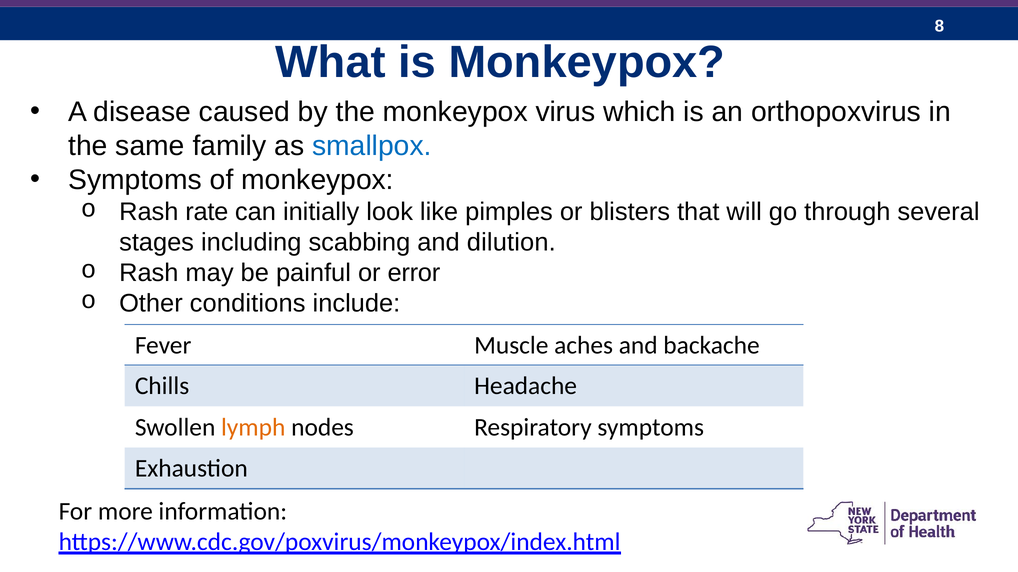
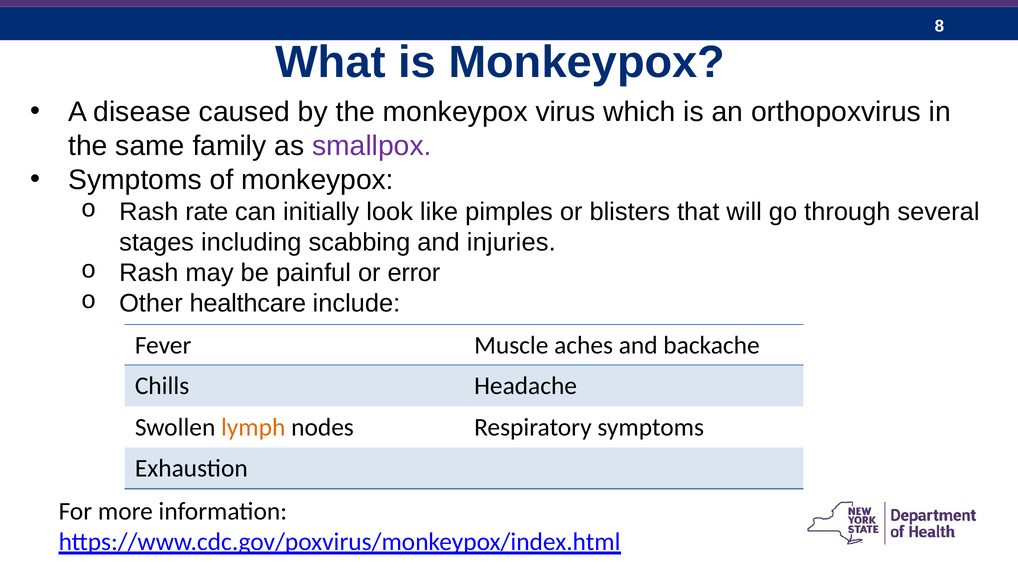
smallpox colour: blue -> purple
dilution: dilution -> injuries
conditions: conditions -> healthcare
